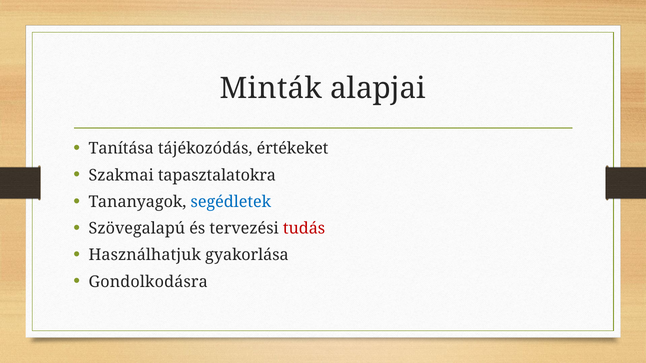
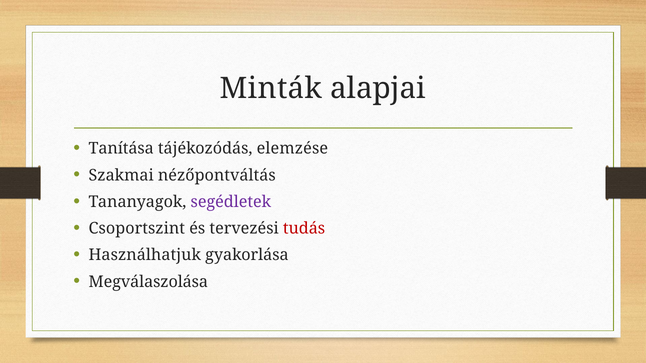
értékeket: értékeket -> elemzése
tapasztalatokra: tapasztalatokra -> nézőpontváltás
segédletek colour: blue -> purple
Szövegalapú: Szövegalapú -> Csoportszint
Gondolkodásra: Gondolkodásra -> Megválaszolása
